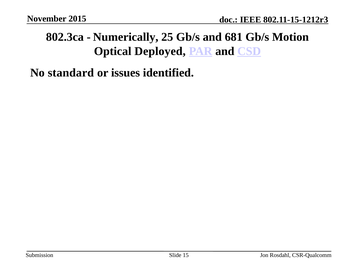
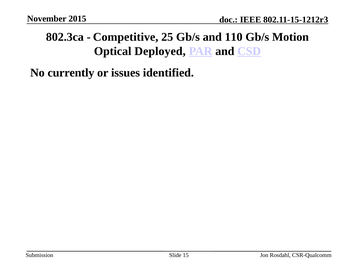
Numerically: Numerically -> Competitive
681: 681 -> 110
standard: standard -> currently
